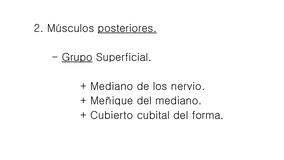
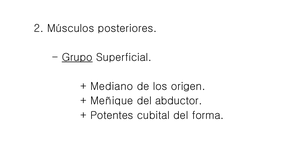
posteriores underline: present -> none
nervio: nervio -> origen
del mediano: mediano -> abductor
Cubierto: Cubierto -> Potentes
